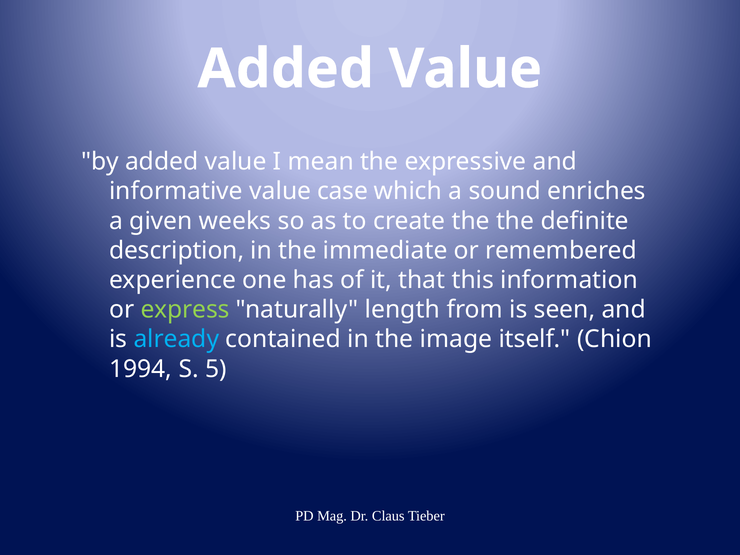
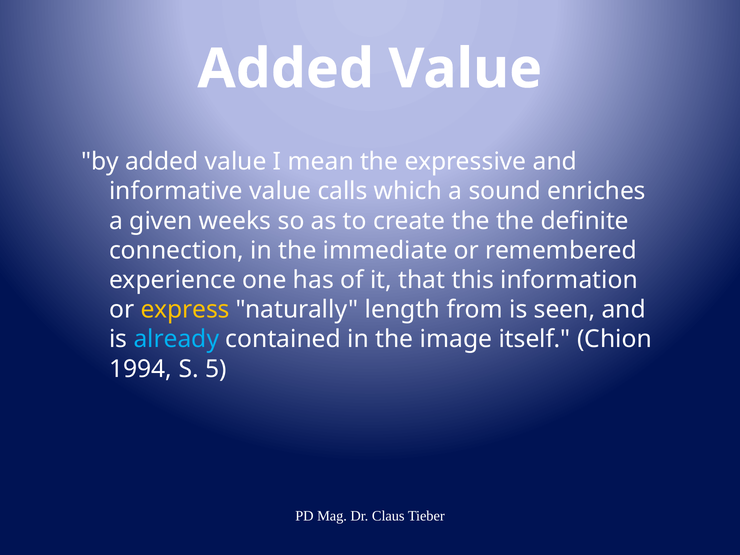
case: case -> calls
description: description -> connection
express colour: light green -> yellow
